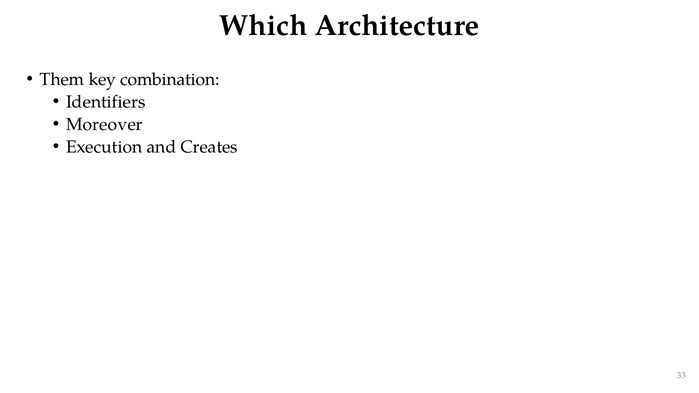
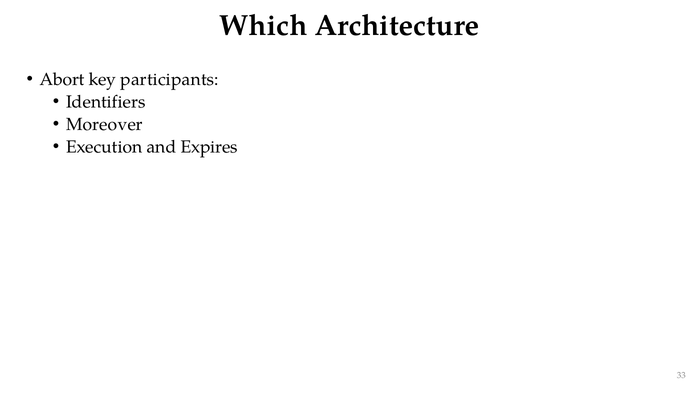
Them: Them -> Abort
combination: combination -> participants
Creates: Creates -> Expires
